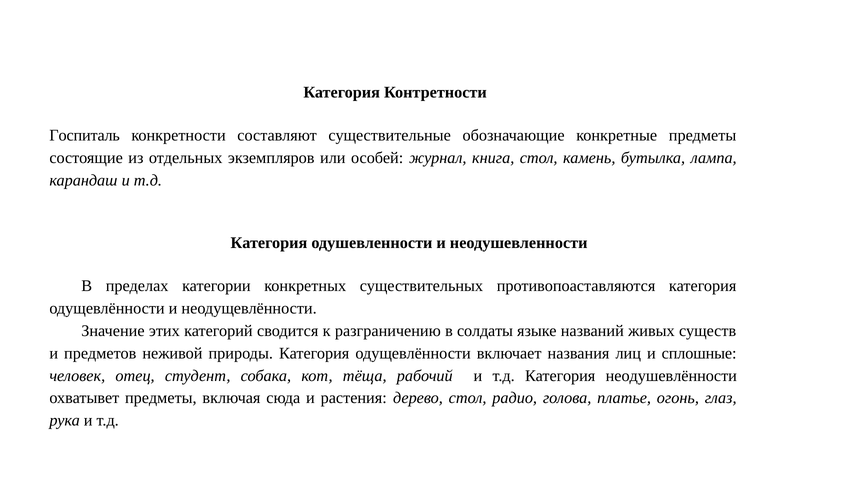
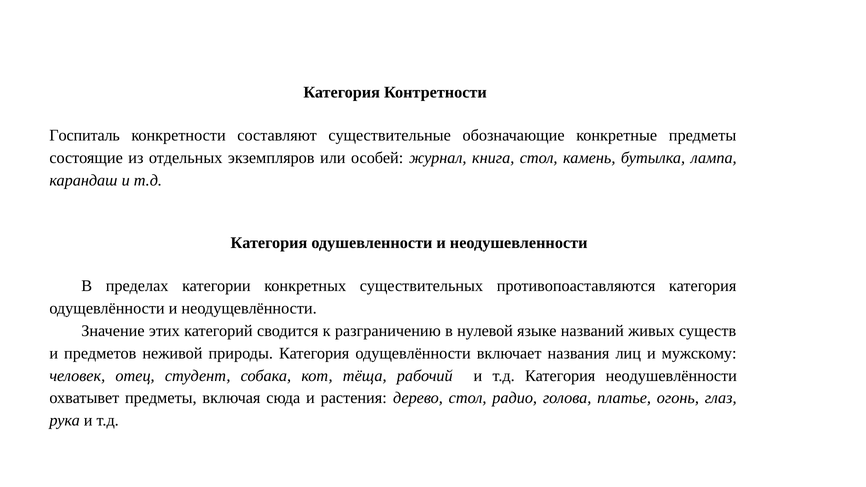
солдаты: солдаты -> нулевой
сплошные: сплошные -> мужскому
